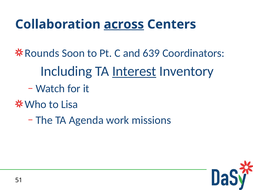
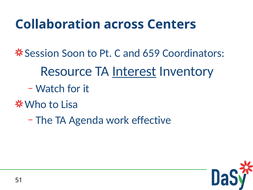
across underline: present -> none
Rounds: Rounds -> Session
639: 639 -> 659
Including: Including -> Resource
missions: missions -> effective
